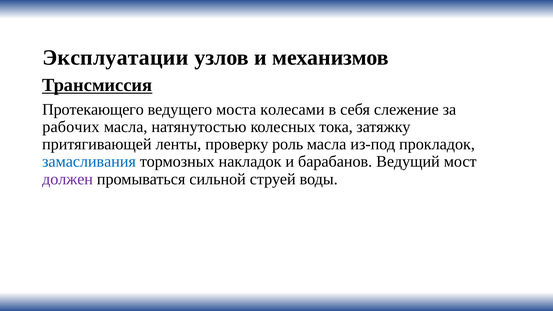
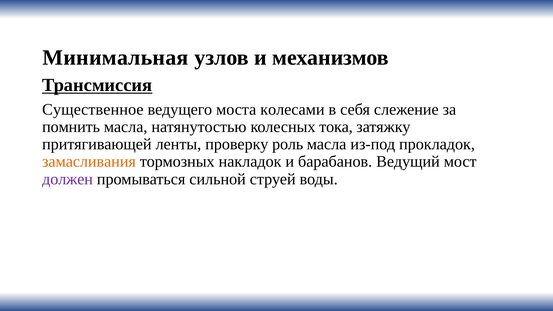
Эксплуатации: Эксплуатации -> Минимальная
Протекающего: Протекающего -> Существенное
рабочих: рабочих -> помнить
замасливания colour: blue -> orange
